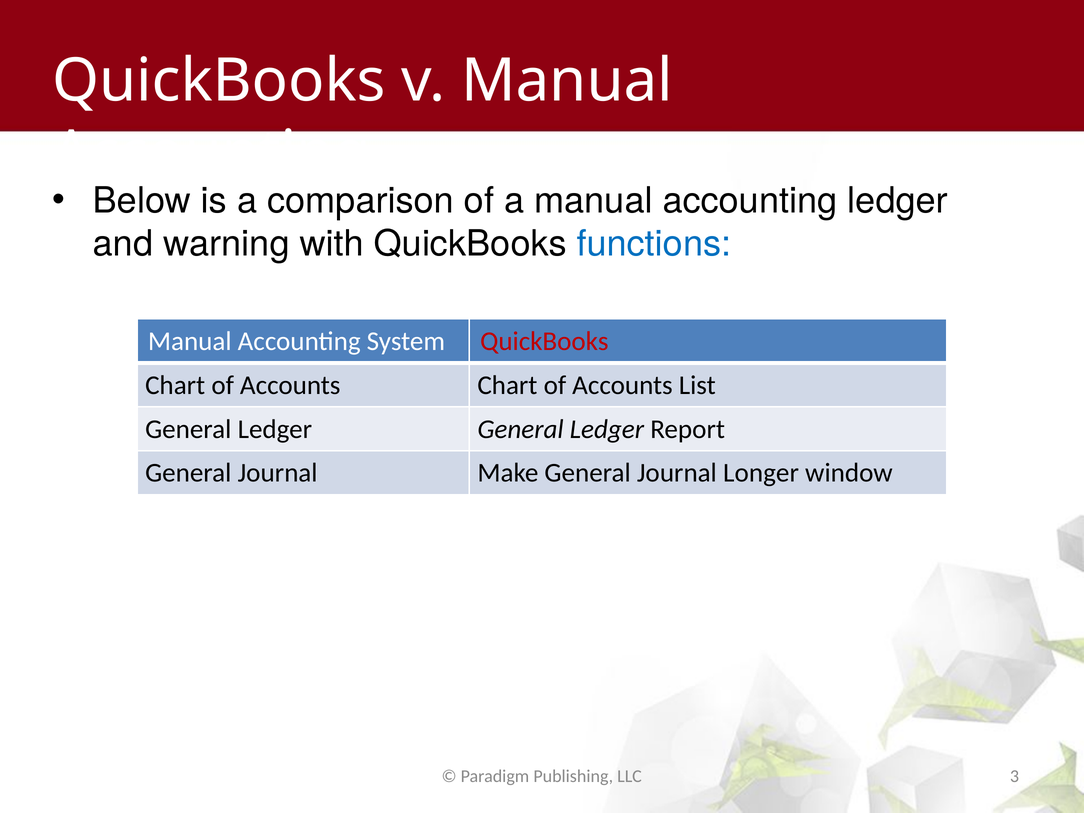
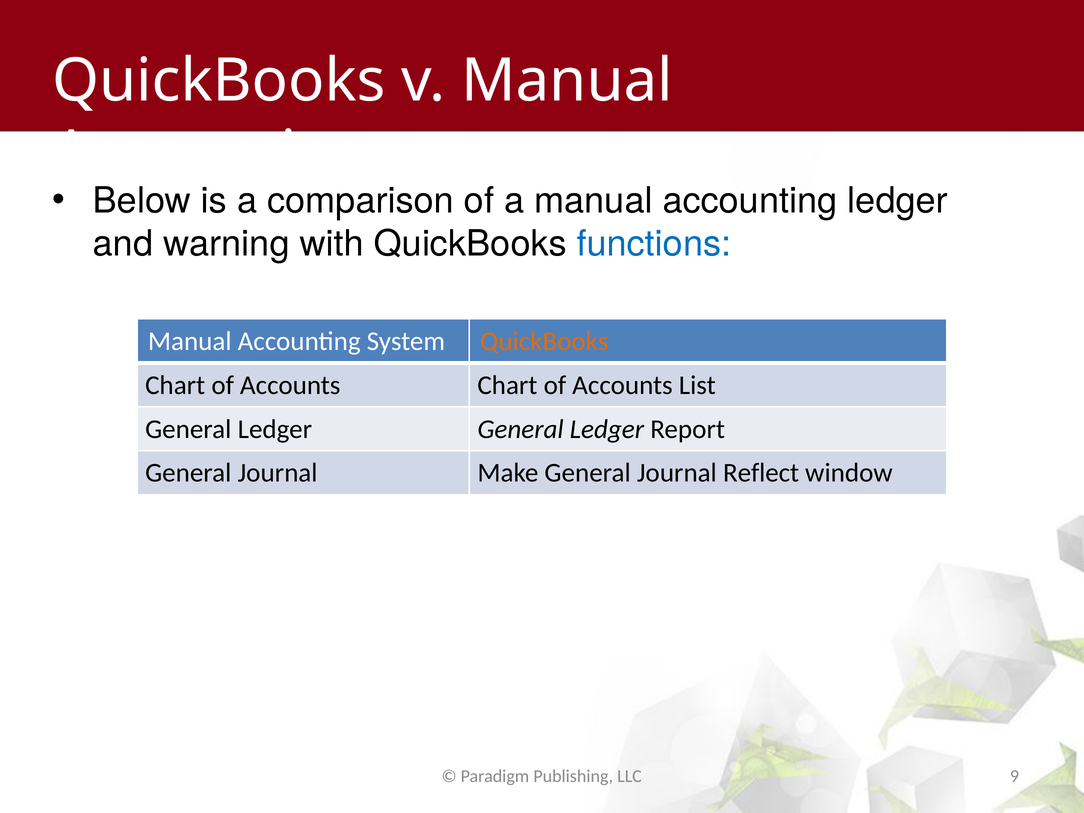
QuickBooks at (544, 341) colour: red -> orange
Longer: Longer -> Reflect
3: 3 -> 9
